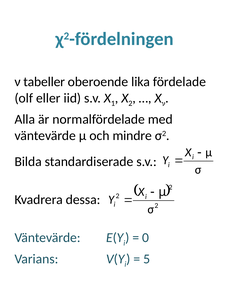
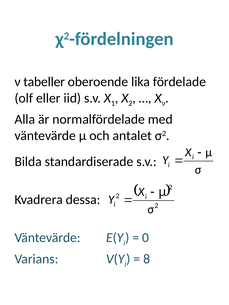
mindre: mindre -> antalet
5: 5 -> 8
